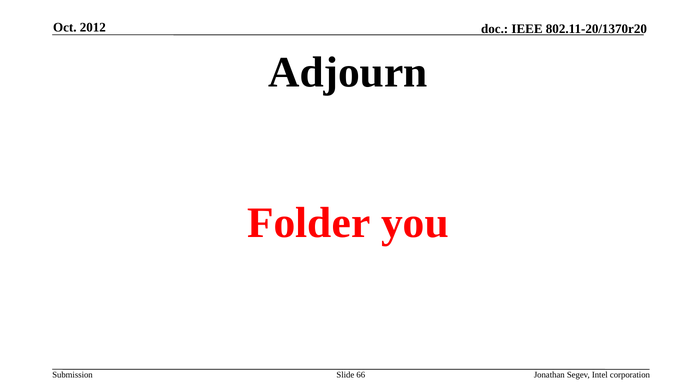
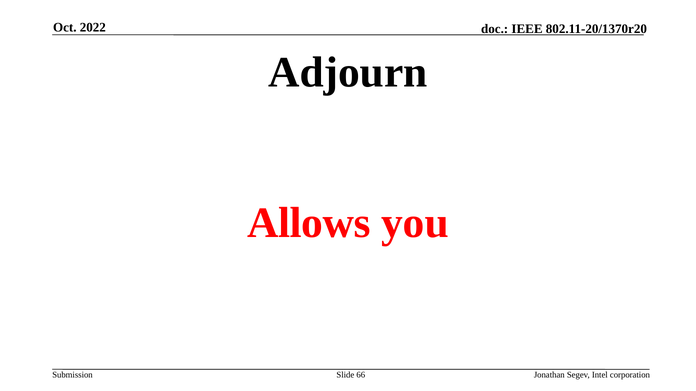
2012: 2012 -> 2022
Folder: Folder -> Allows
